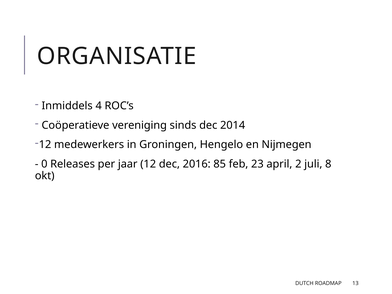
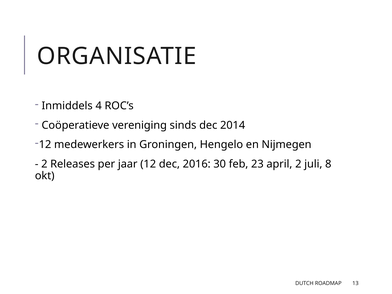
0 at (44, 164): 0 -> 2
85: 85 -> 30
